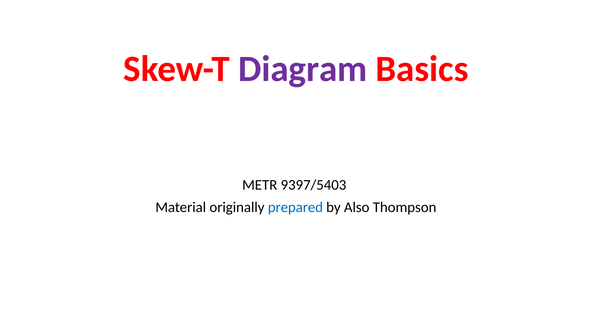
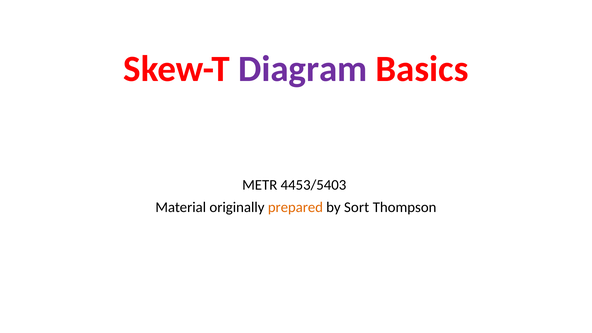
9397/5403: 9397/5403 -> 4453/5403
prepared colour: blue -> orange
Also: Also -> Sort
